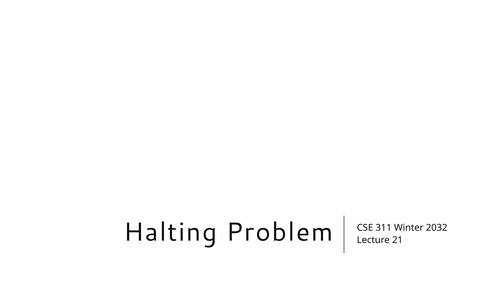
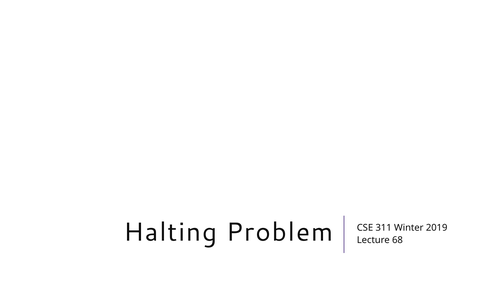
2032: 2032 -> 2019
21: 21 -> 68
